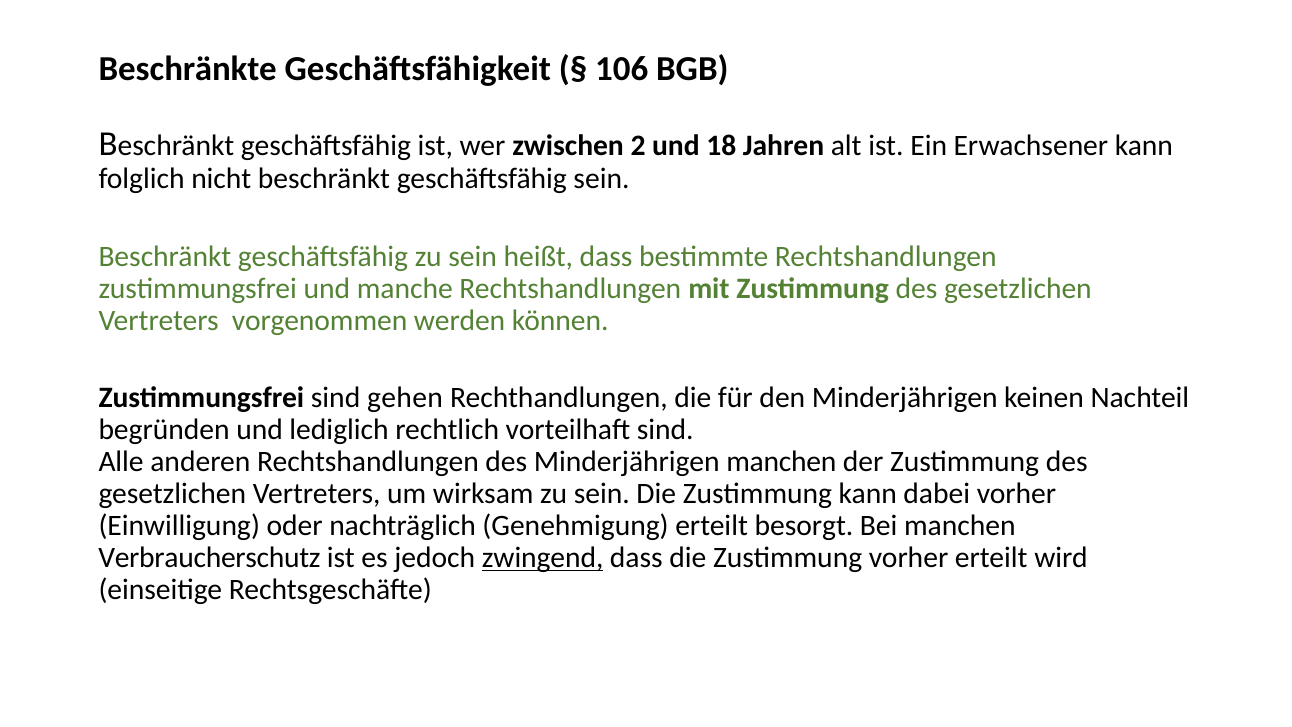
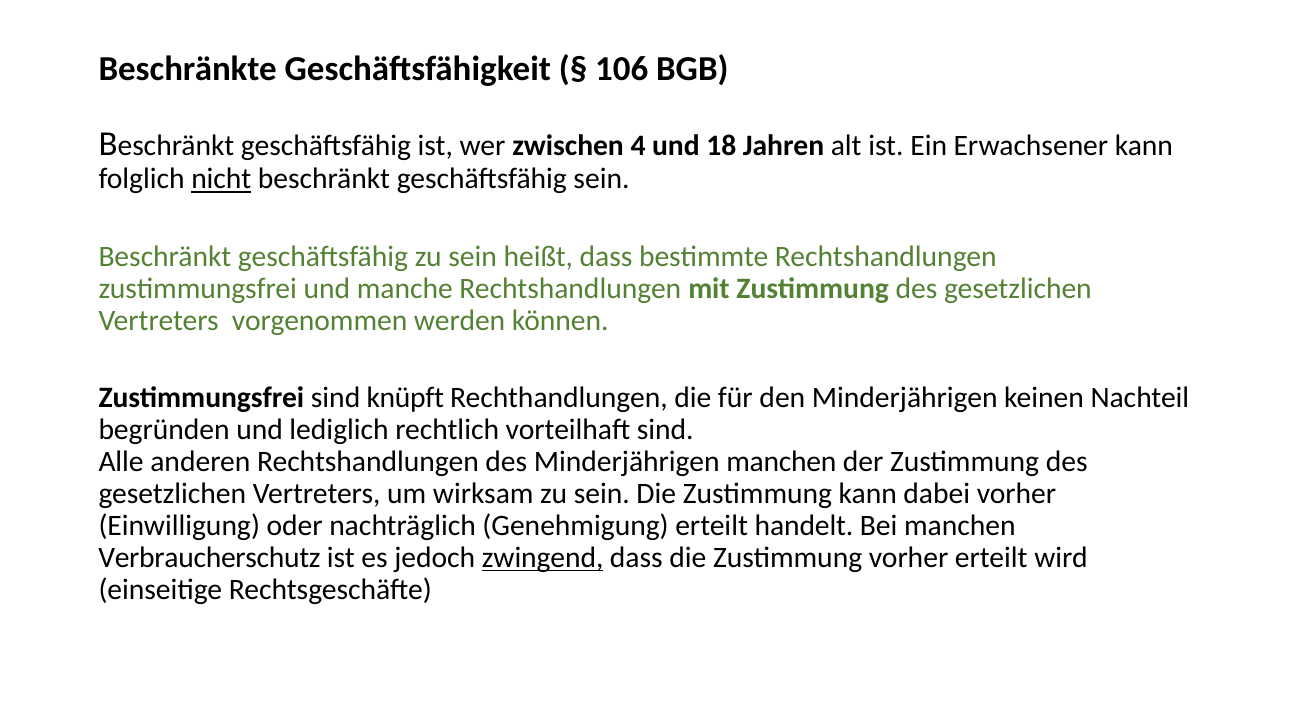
2: 2 -> 4
nicht underline: none -> present
gehen: gehen -> knüpft
besorgt: besorgt -> handelt
